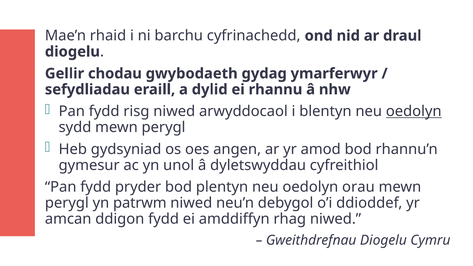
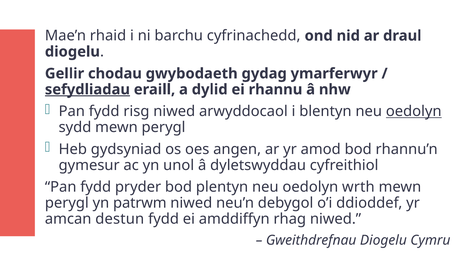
sefydliadau underline: none -> present
orau: orau -> wrth
ddigon: ddigon -> destun
